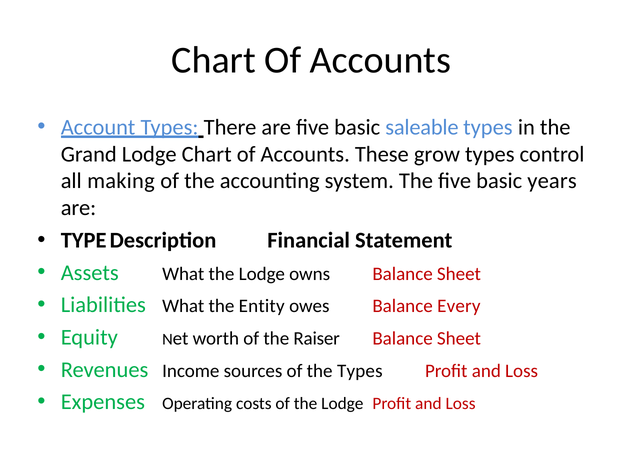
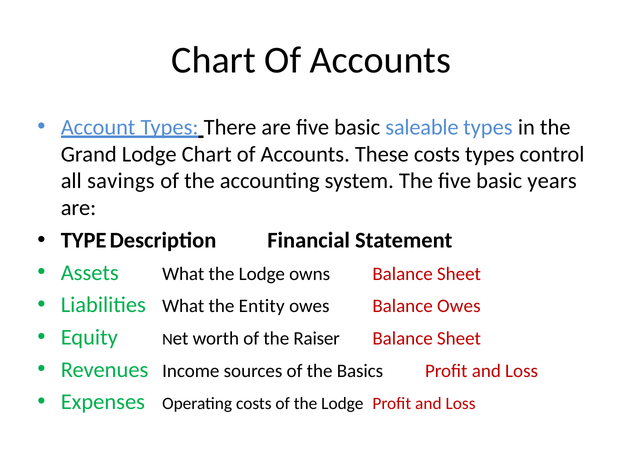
These grow: grow -> costs
making: making -> savings
Balance Every: Every -> Owes
the Types: Types -> Basics
